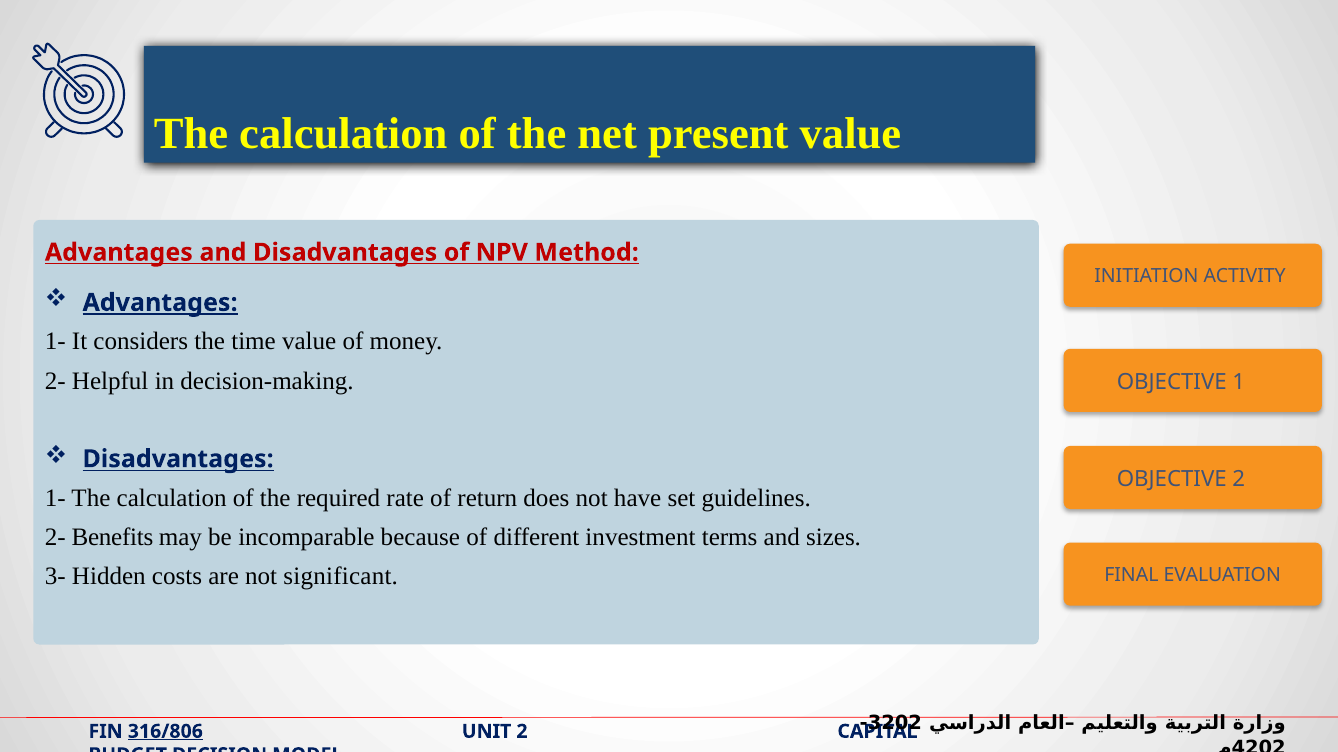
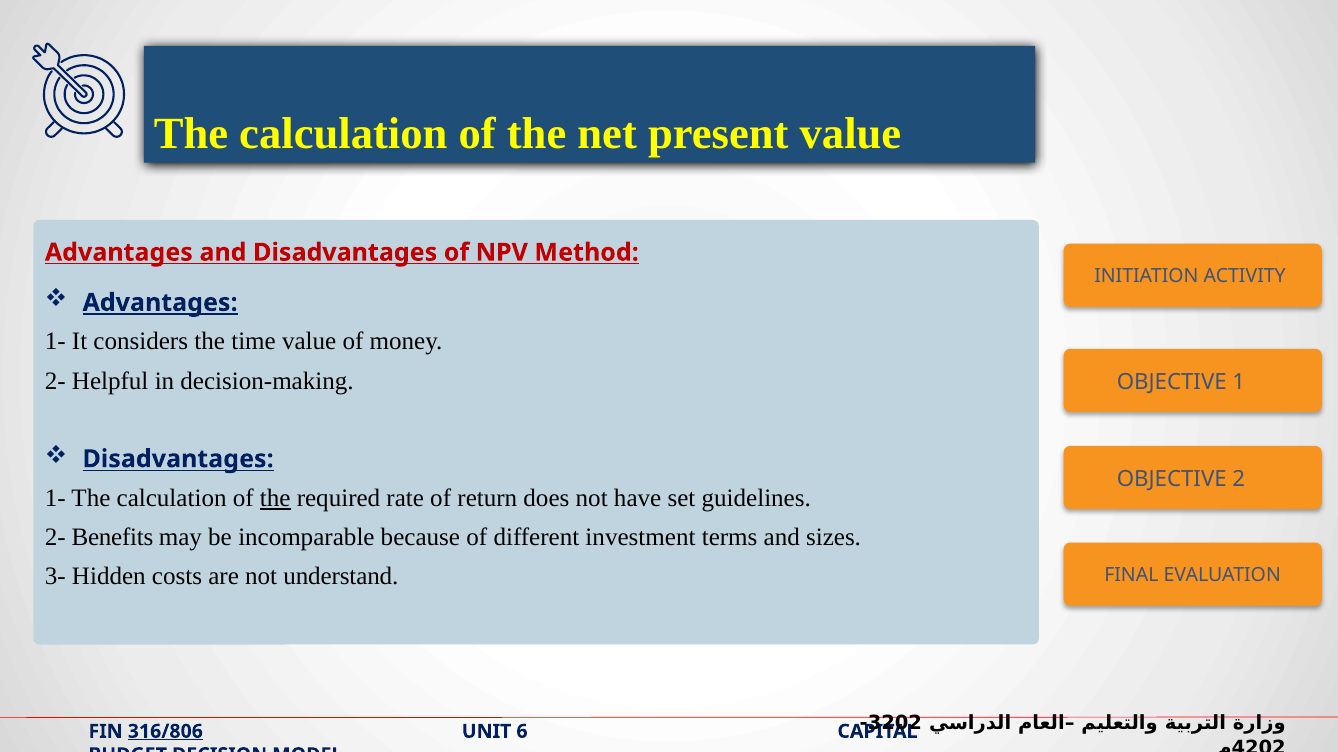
the at (275, 498) underline: none -> present
significant: significant -> understand
UNIT 2: 2 -> 6
